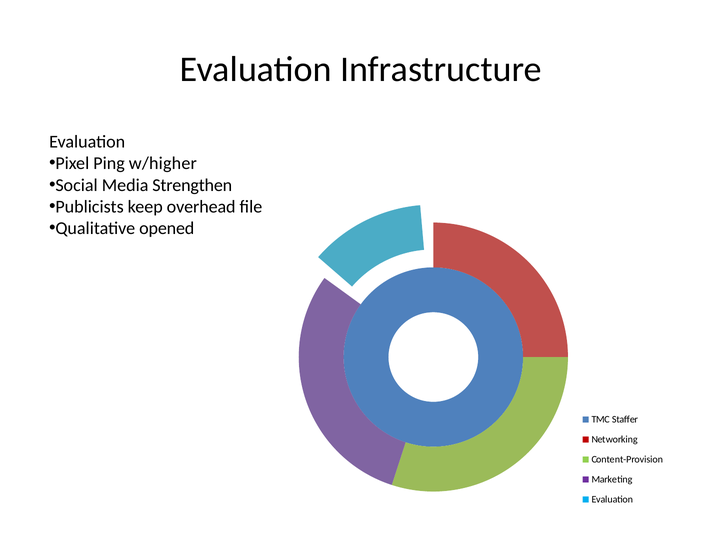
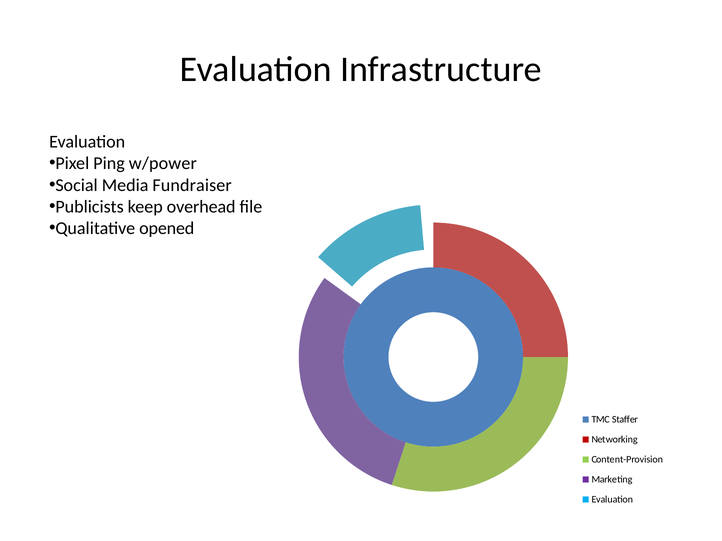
w/higher: w/higher -> w/power
Strengthen: Strengthen -> Fundraiser
